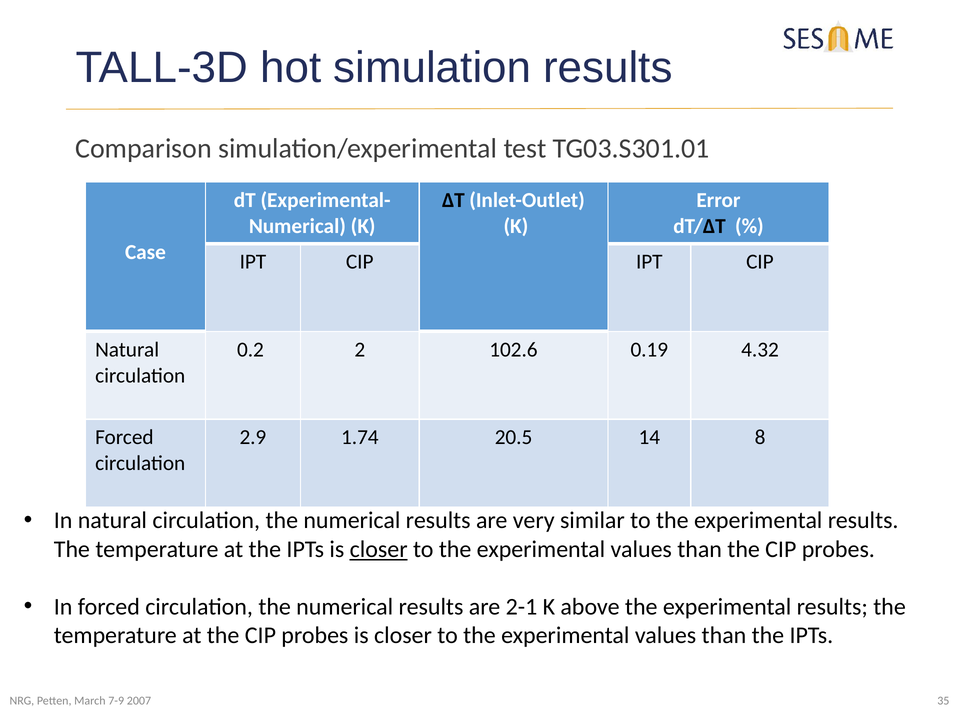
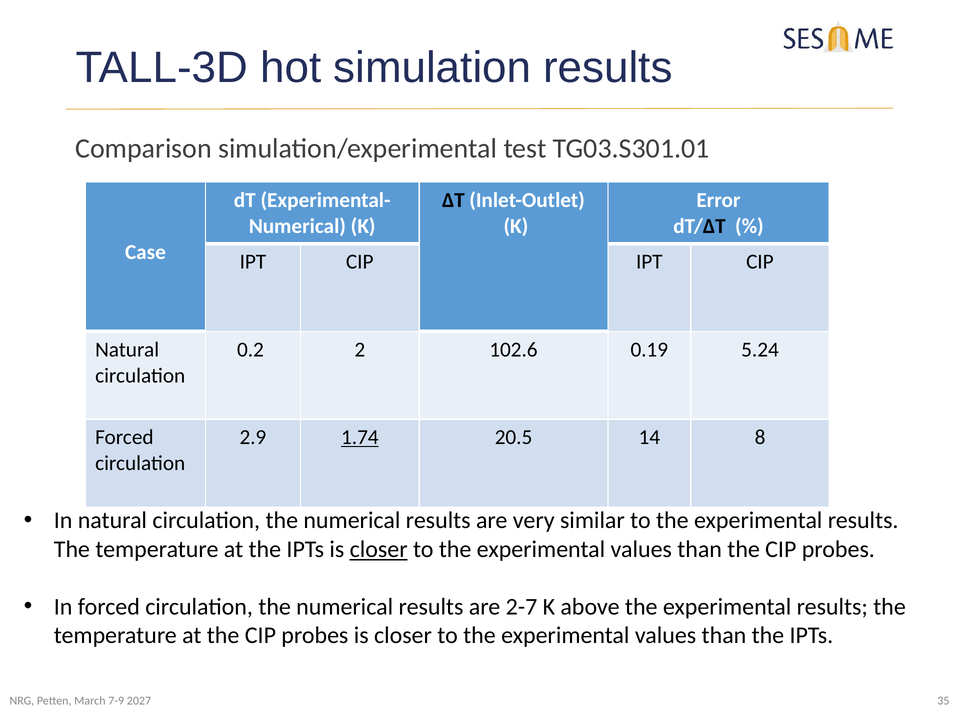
4.32: 4.32 -> 5.24
1.74 underline: none -> present
2-1: 2-1 -> 2-7
2007: 2007 -> 2027
